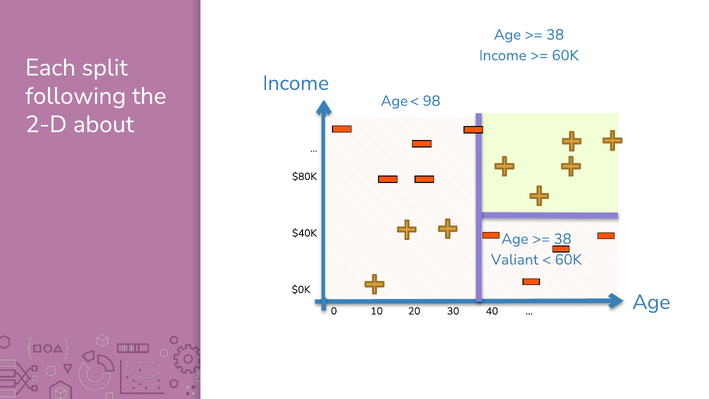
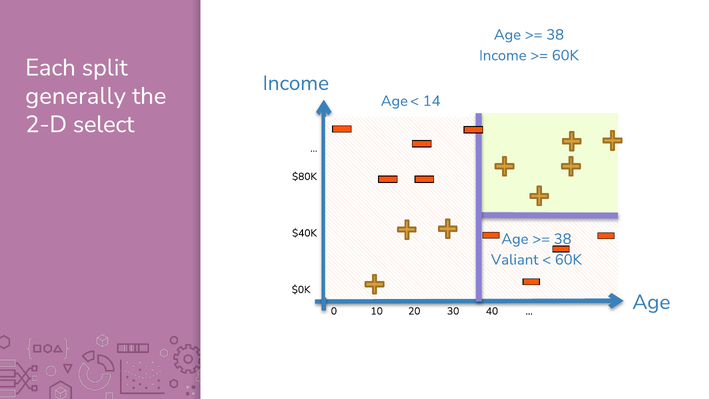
following: following -> generally
98: 98 -> 14
about: about -> select
